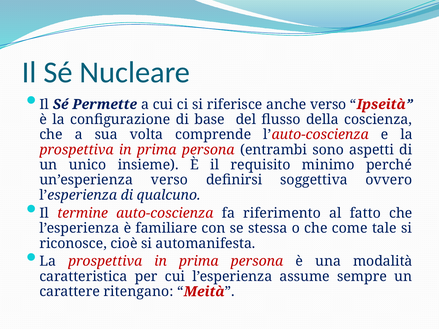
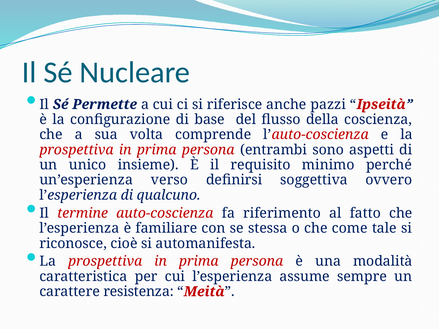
anche verso: verso -> pazzi
ritengano: ritengano -> resistenza
